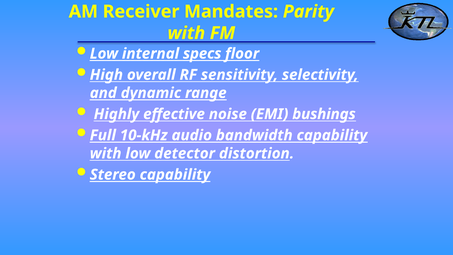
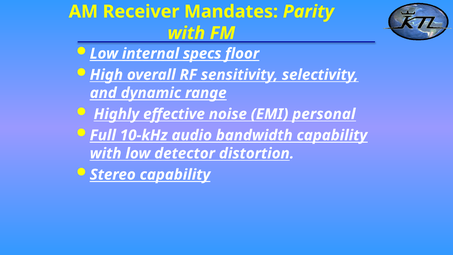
bushings: bushings -> personal
